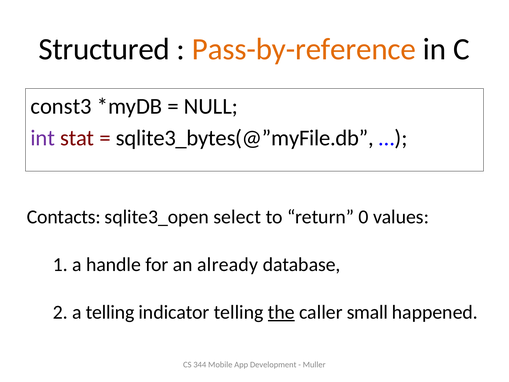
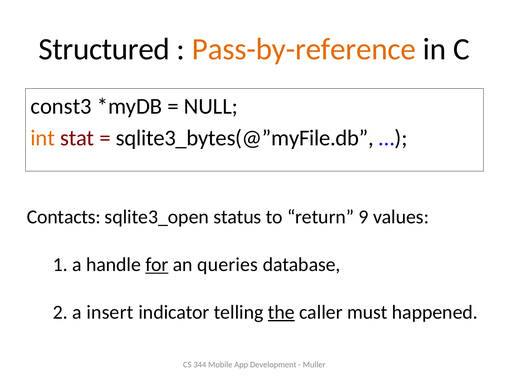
int colour: purple -> orange
select: select -> status
0: 0 -> 9
for underline: none -> present
already: already -> queries
a telling: telling -> insert
small: small -> must
